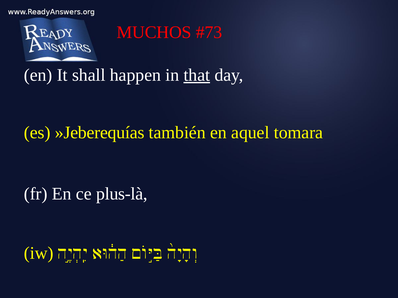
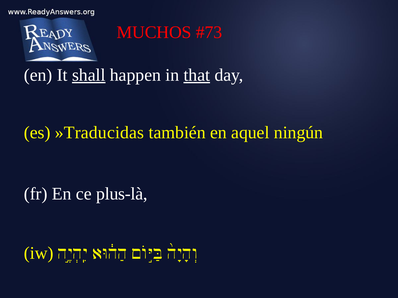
shall underline: none -> present
»Jeberequías: »Jeberequías -> »Traducidas
tomara: tomara -> ningún
